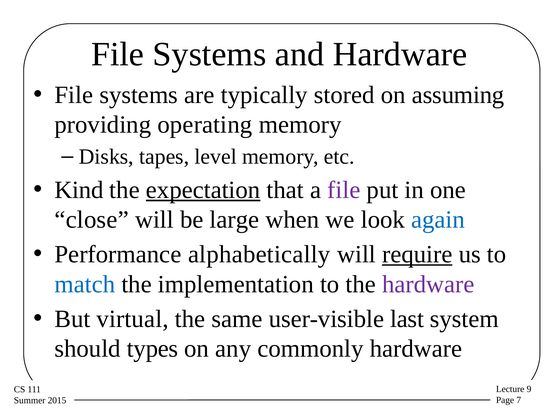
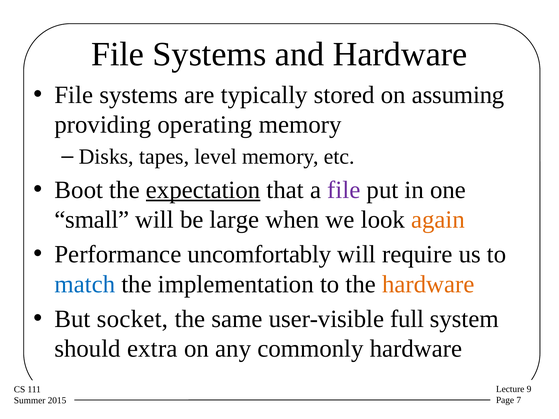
Kind: Kind -> Boot
close: close -> small
again colour: blue -> orange
alphabetically: alphabetically -> uncomfortably
require underline: present -> none
hardware at (428, 284) colour: purple -> orange
virtual: virtual -> socket
last: last -> full
types: types -> extra
